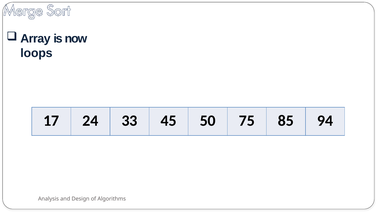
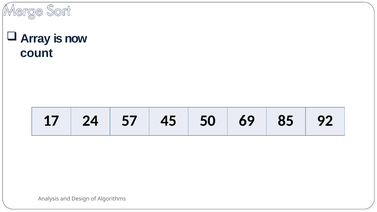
loops: loops -> count
33: 33 -> 57
75: 75 -> 69
94: 94 -> 92
